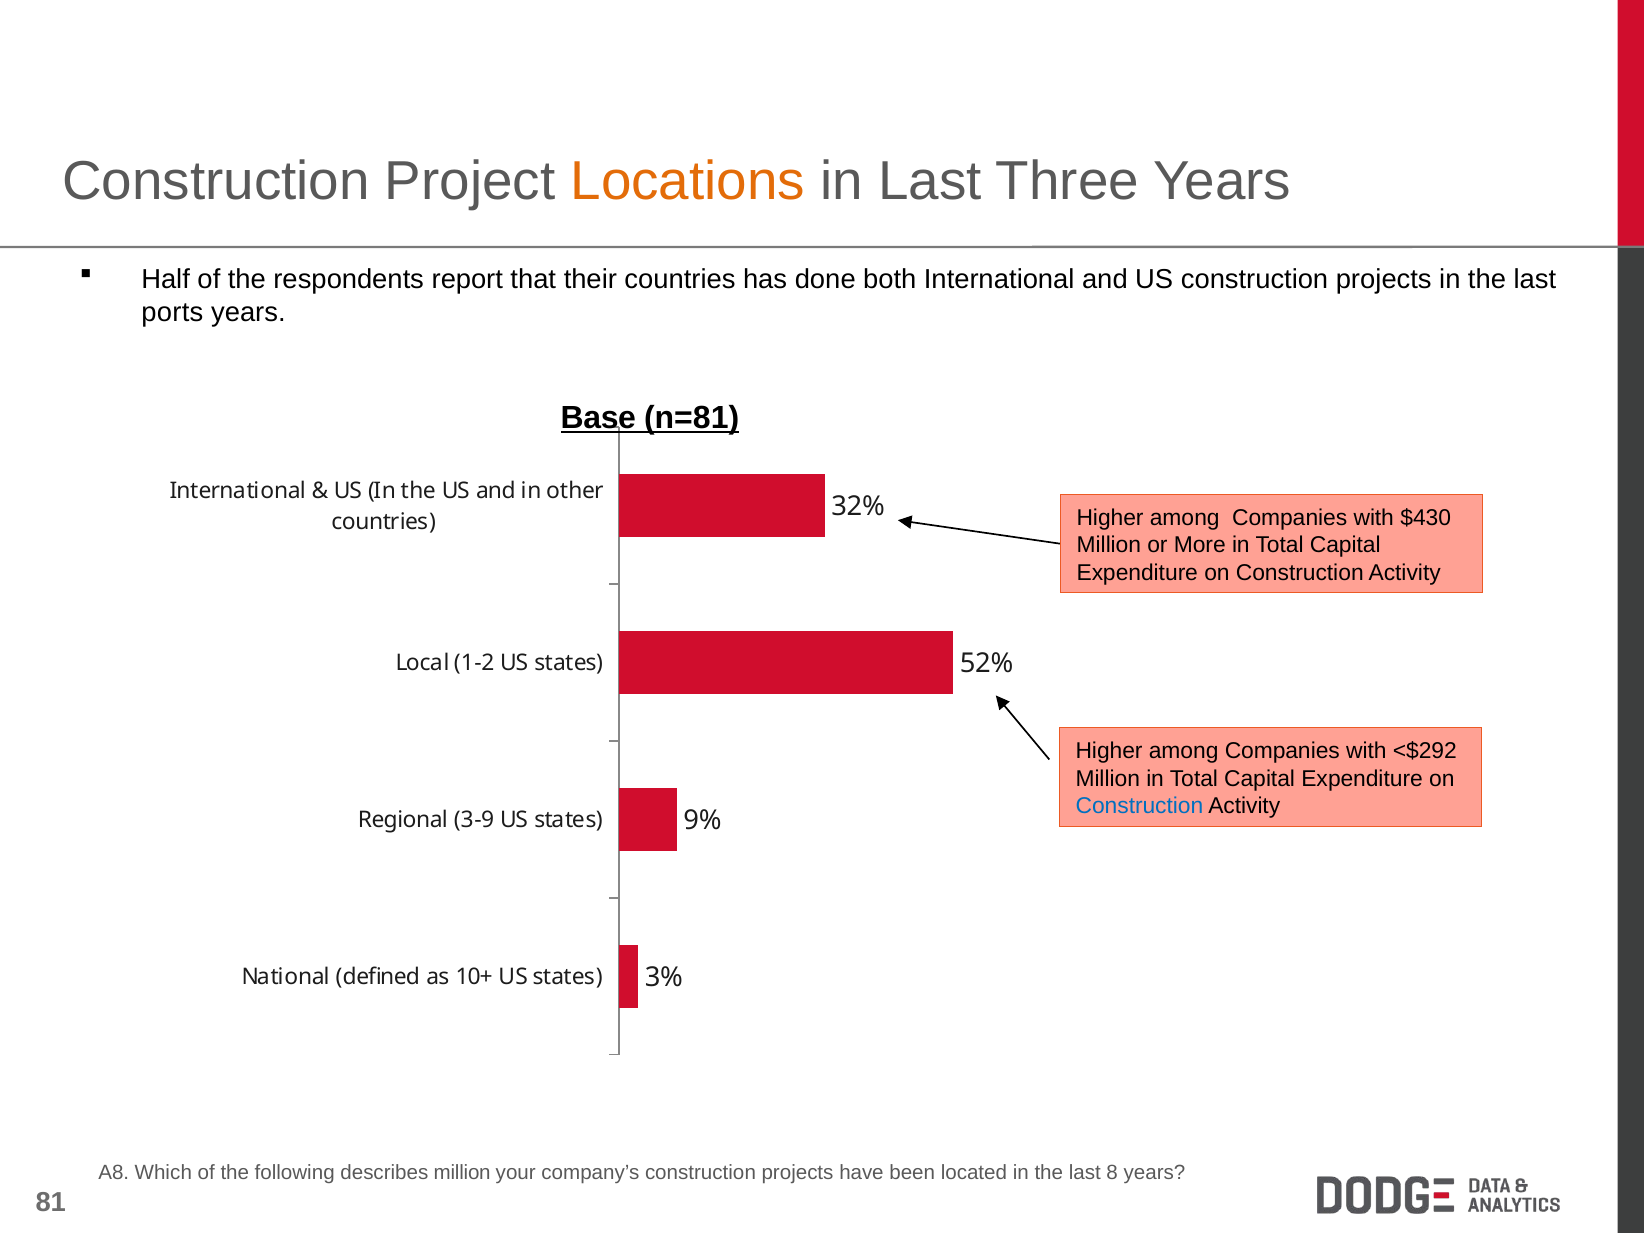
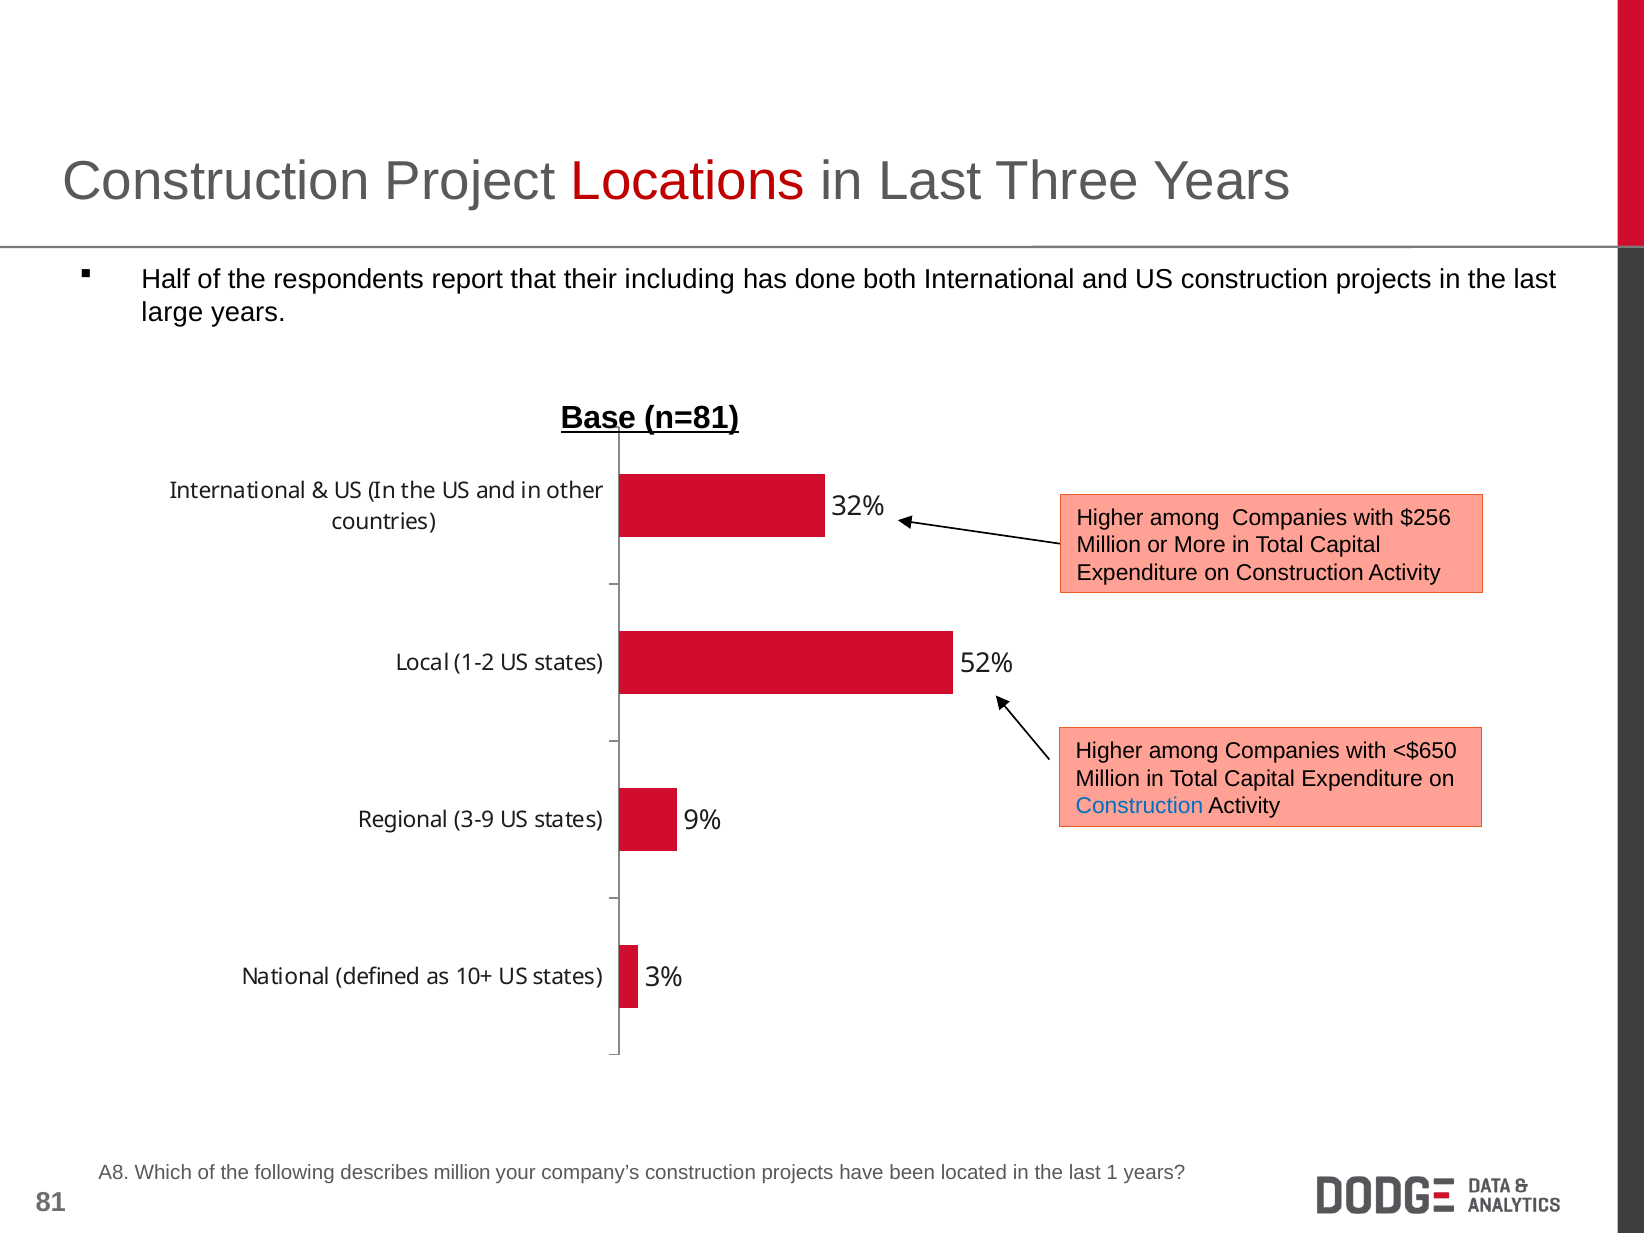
Locations colour: orange -> red
their countries: countries -> including
ports: ports -> large
$430: $430 -> $256
<$292: <$292 -> <$650
8: 8 -> 1
